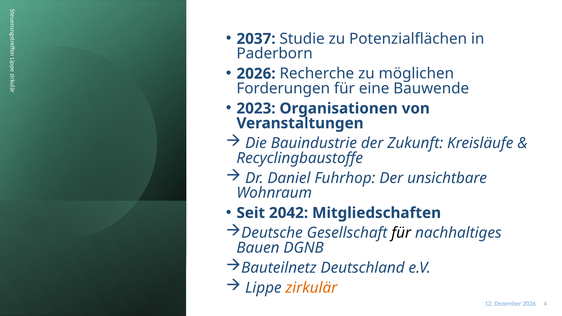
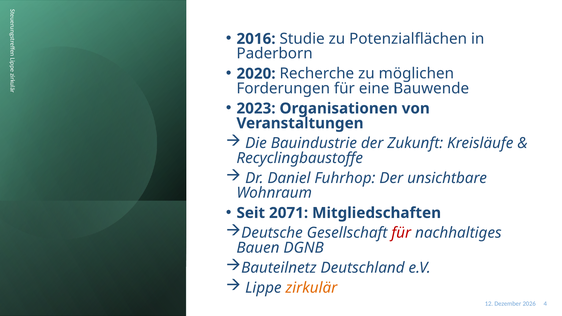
2037: 2037 -> 2016
2026 at (256, 74): 2026 -> 2020
2042: 2042 -> 2071
für at (401, 233) colour: black -> red
